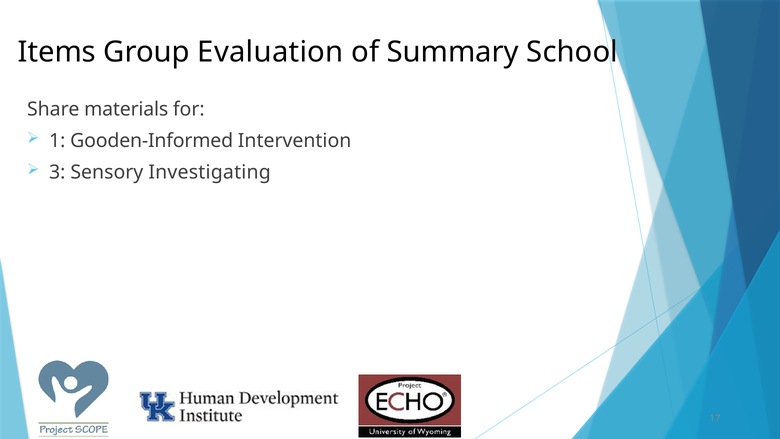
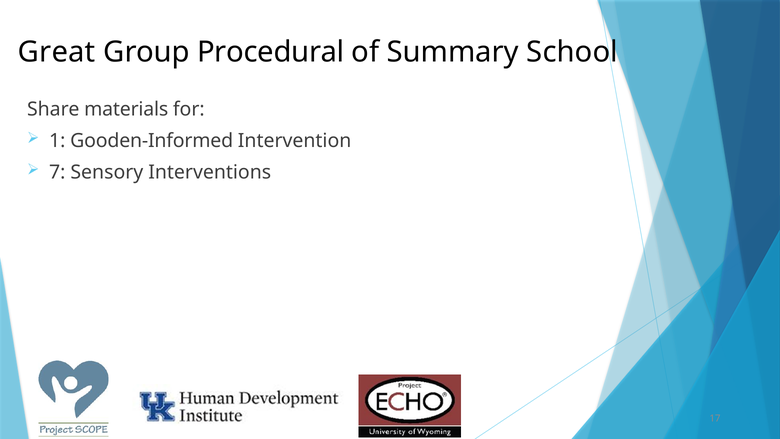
Items: Items -> Great
Evaluation: Evaluation -> Procedural
3: 3 -> 7
Investigating: Investigating -> Interventions
